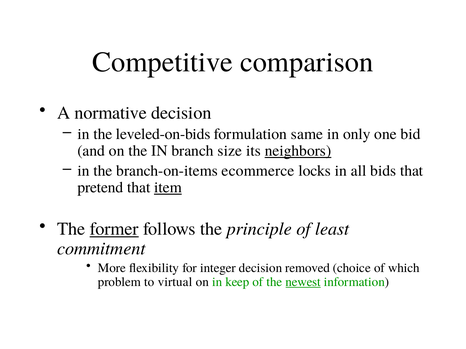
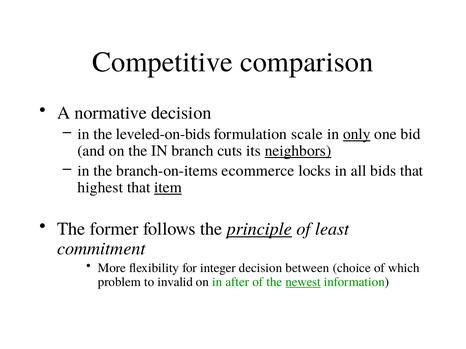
same: same -> scale
only underline: none -> present
size: size -> cuts
pretend: pretend -> highest
former underline: present -> none
principle underline: none -> present
removed: removed -> between
virtual: virtual -> invalid
keep: keep -> after
